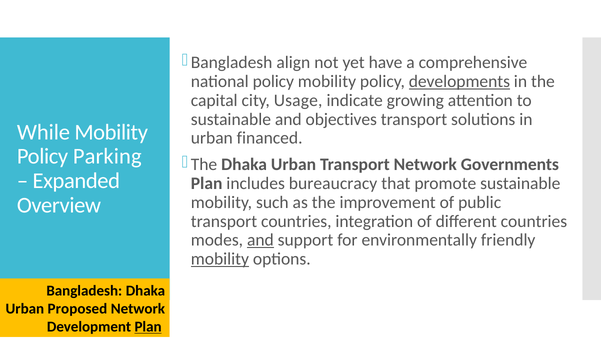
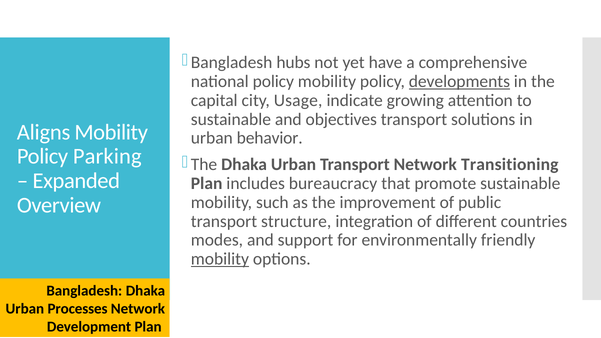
align: align -> hubs
While: While -> Aligns
financed: financed -> behavior
Governments: Governments -> Transitioning
transport countries: countries -> structure
and at (260, 240) underline: present -> none
Proposed: Proposed -> Processes
Plan at (148, 327) underline: present -> none
